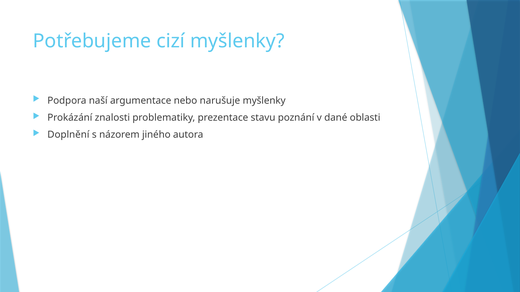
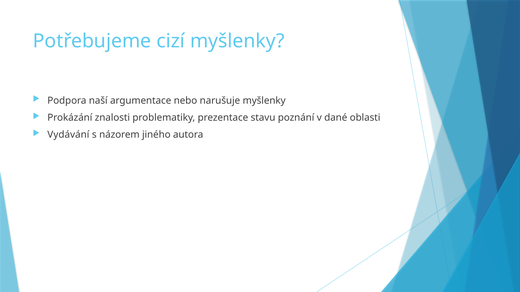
Doplnění: Doplnění -> Vydávání
